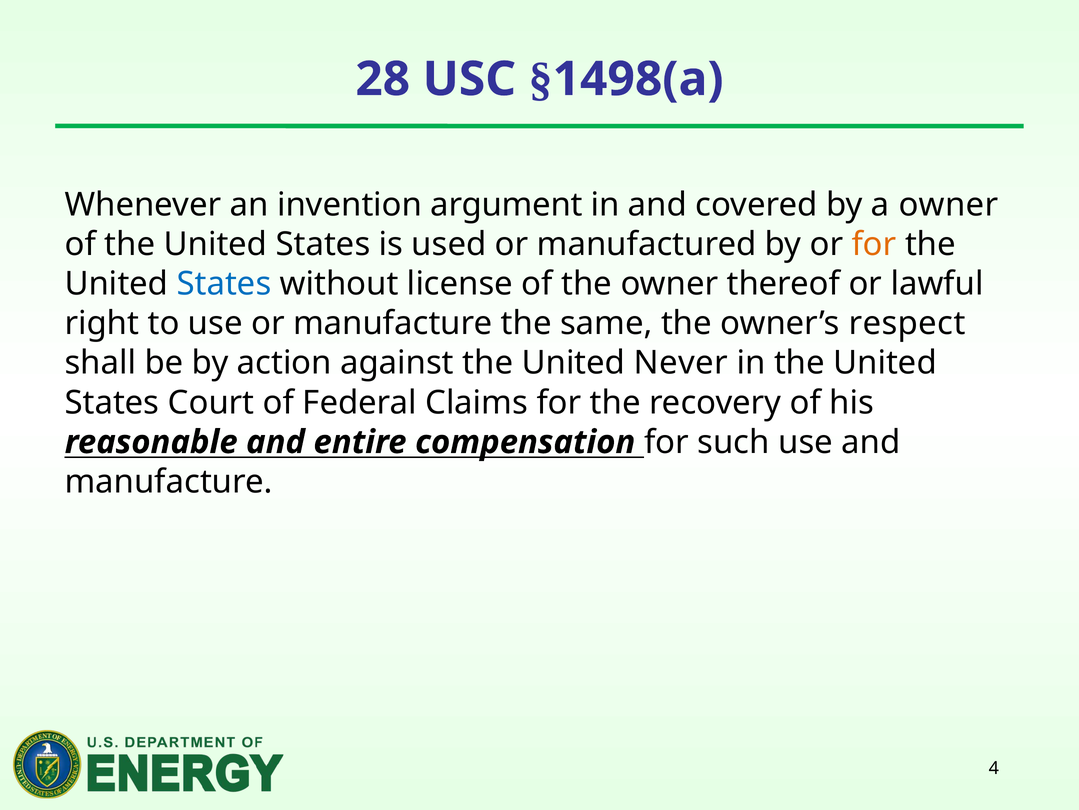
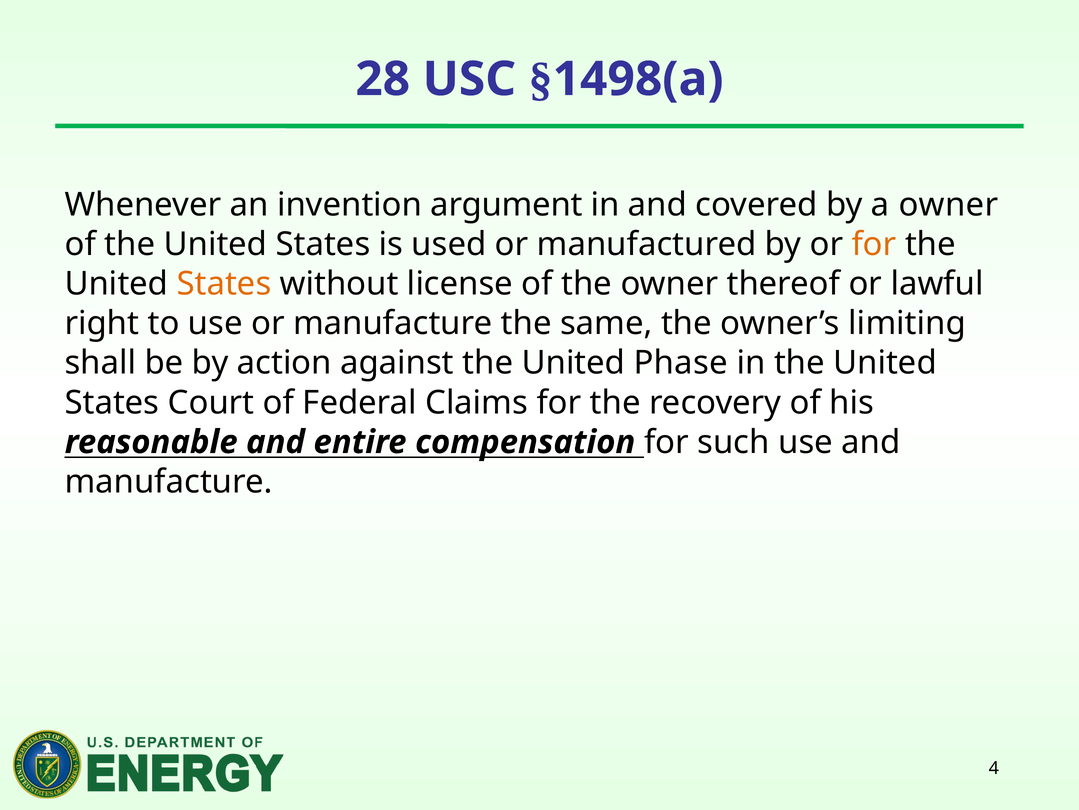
States at (224, 284) colour: blue -> orange
respect: respect -> limiting
Never: Never -> Phase
